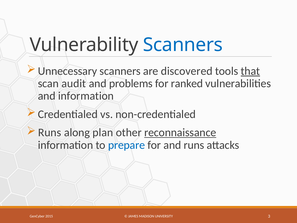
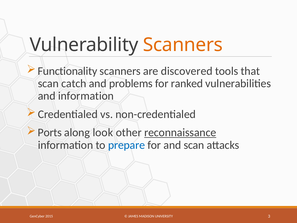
Scanners at (183, 45) colour: blue -> orange
Unnecessary: Unnecessary -> Functionality
that underline: present -> none
audit: audit -> catch
Runs at (50, 132): Runs -> Ports
plan: plan -> look
and runs: runs -> scan
